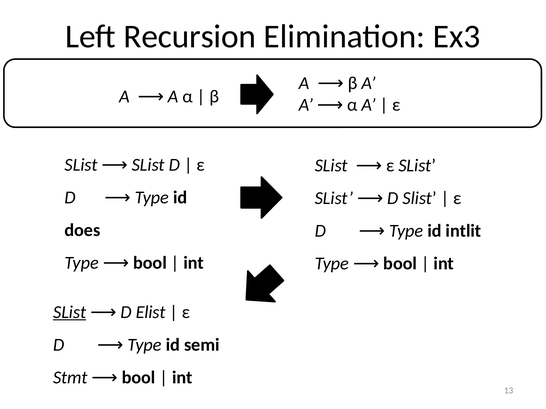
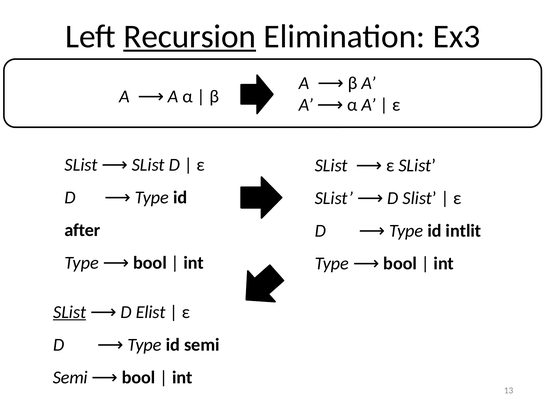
Recursion underline: none -> present
does: does -> after
Stmt at (70, 378): Stmt -> Semi
